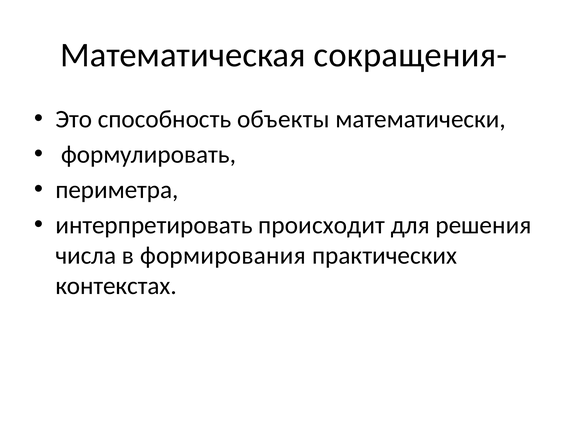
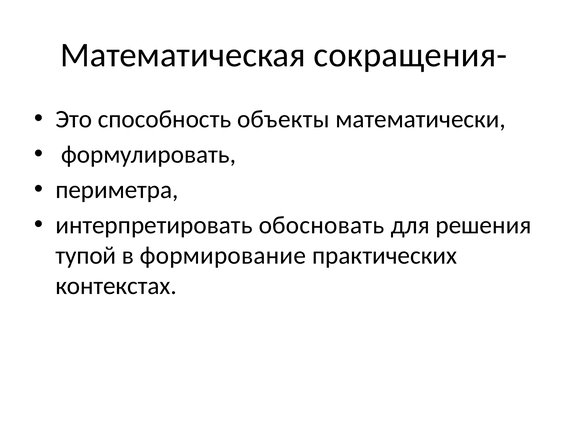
происходит: происходит -> обосновать
числа: числа -> тупой
формирования: формирования -> формирование
